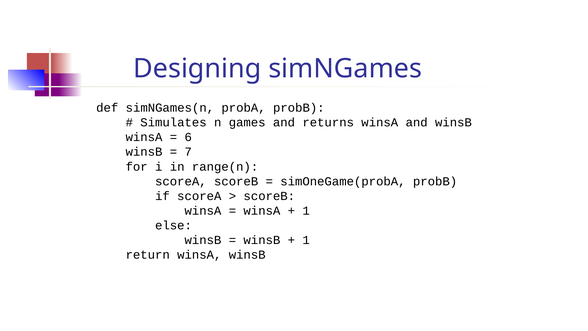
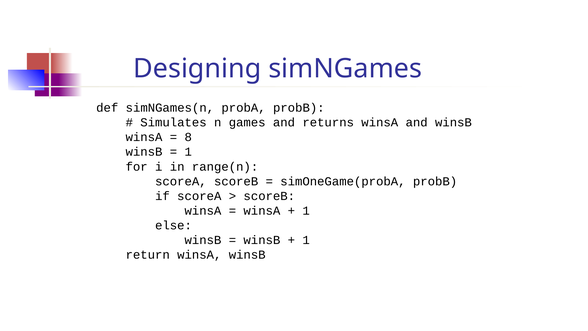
6: 6 -> 8
7 at (188, 152): 7 -> 1
